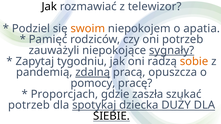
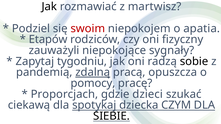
telewizor: telewizor -> martwisz
swoim colour: orange -> red
Pamięć: Pamięć -> Etapów
oni potrzeb: potrzeb -> fizyczny
sygnały underline: present -> none
sobie colour: orange -> black
zaszła: zaszła -> dzieci
potrzeb at (29, 105): potrzeb -> ciekawą
DUŻY: DUŻY -> CZYM
